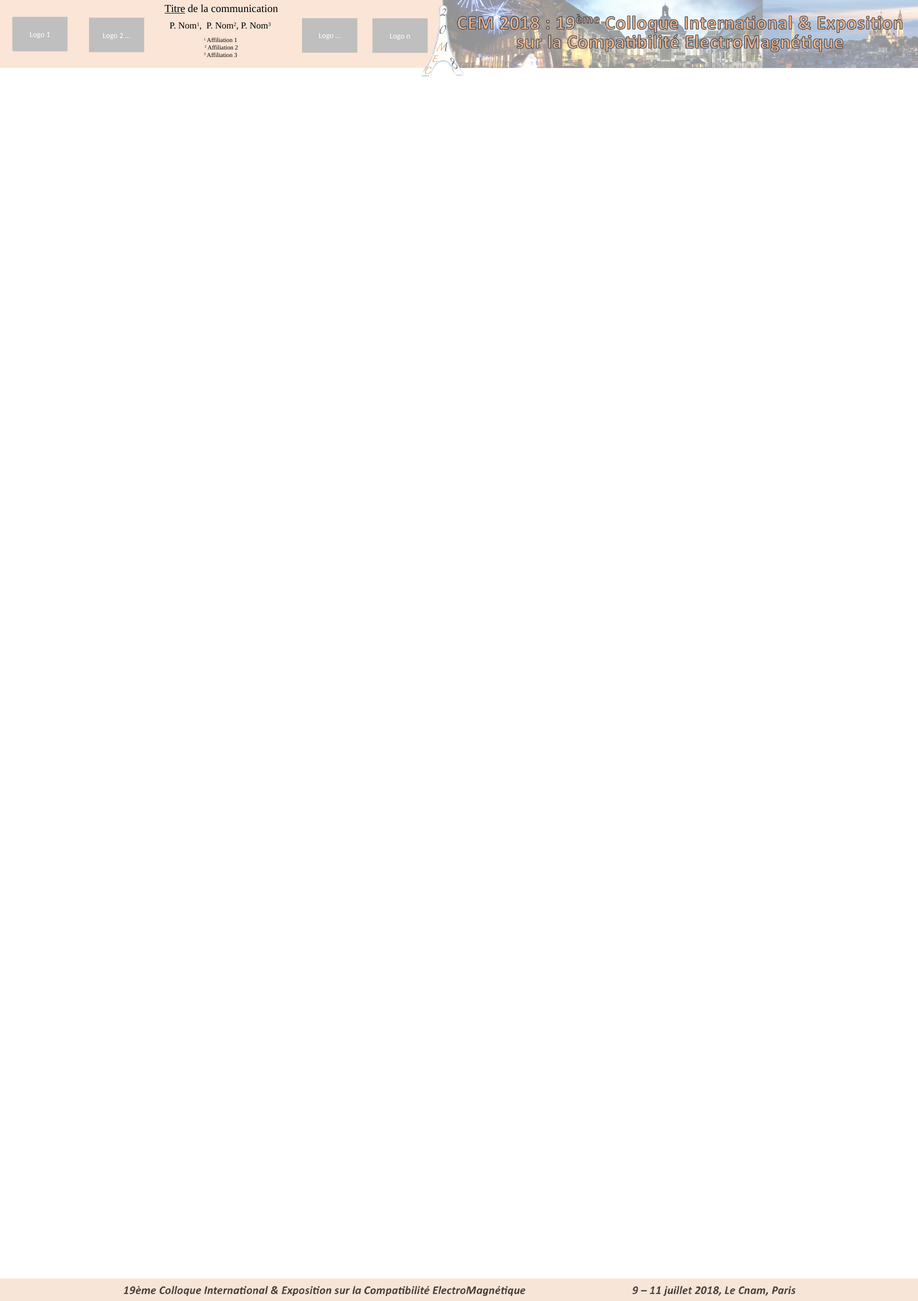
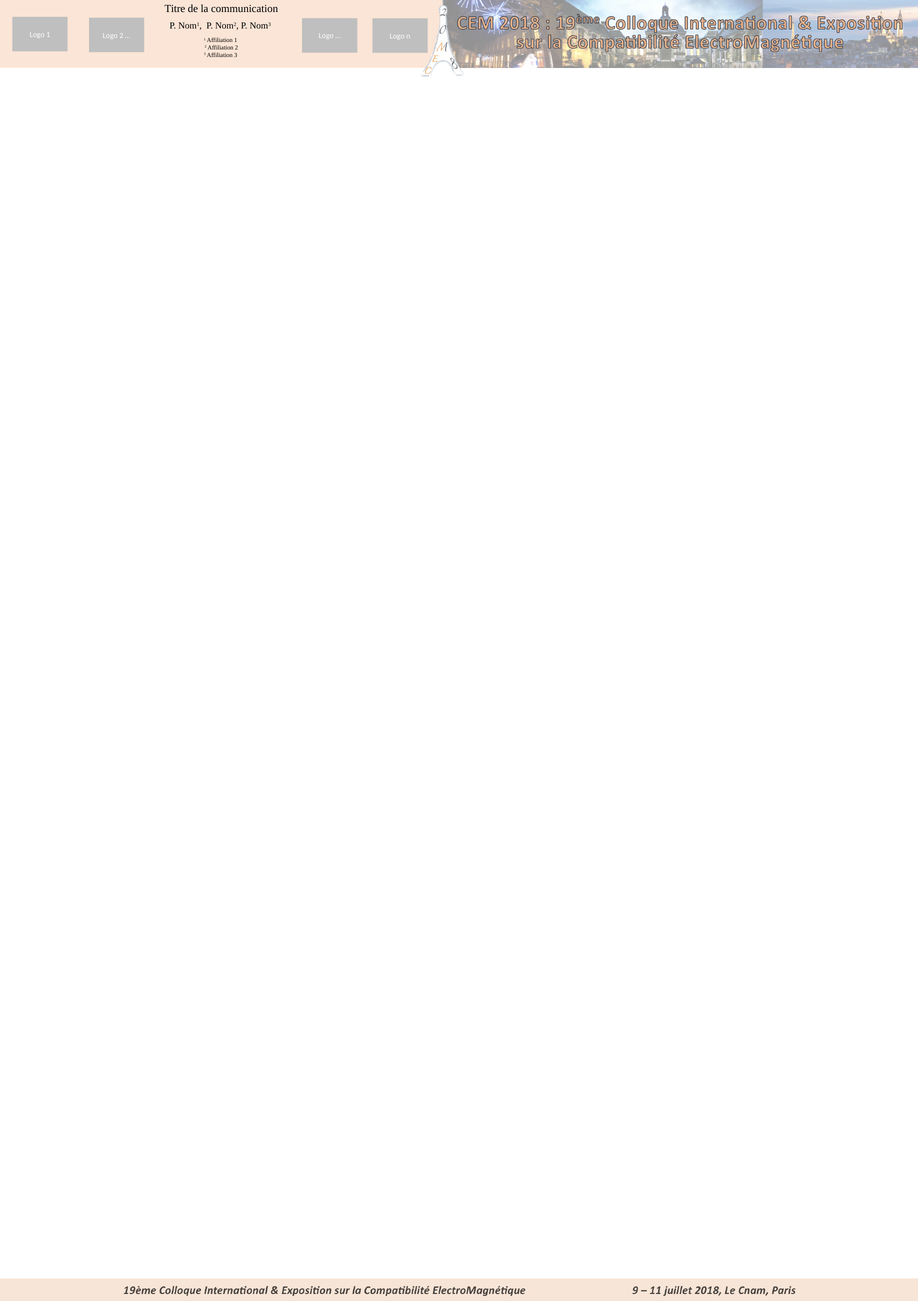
Titre underline: present -> none
